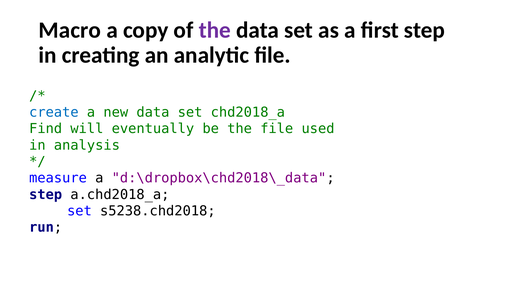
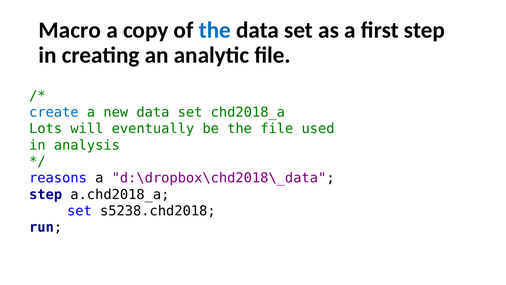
the at (215, 30) colour: purple -> blue
Find: Find -> Lots
measure: measure -> reasons
